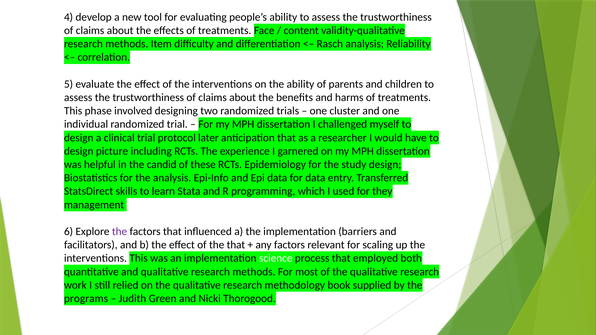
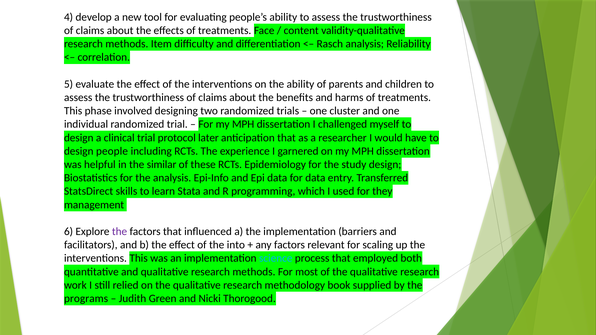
picture: picture -> people
candid: candid -> similar
the that: that -> into
science colour: white -> light blue
